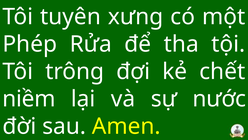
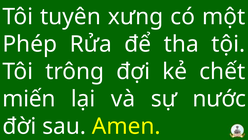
niềm: niềm -> miến
